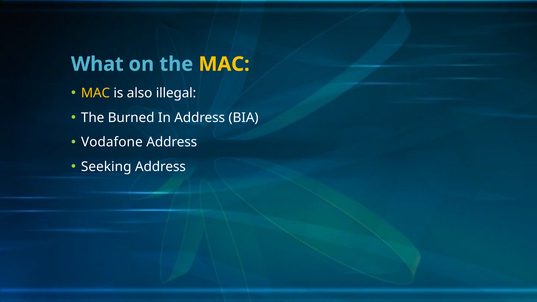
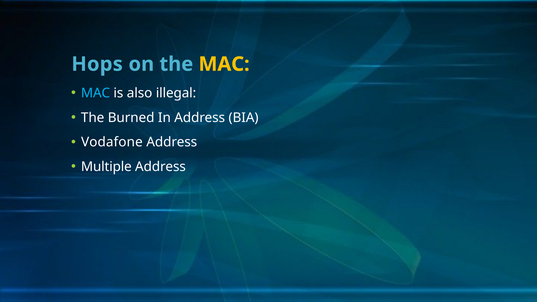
What: What -> Hops
MAC at (96, 93) colour: yellow -> light blue
Seeking: Seeking -> Multiple
